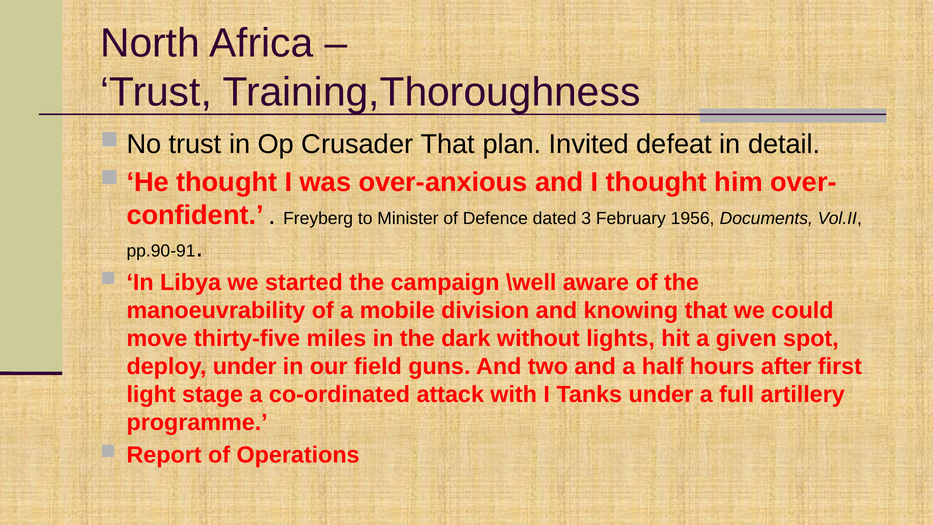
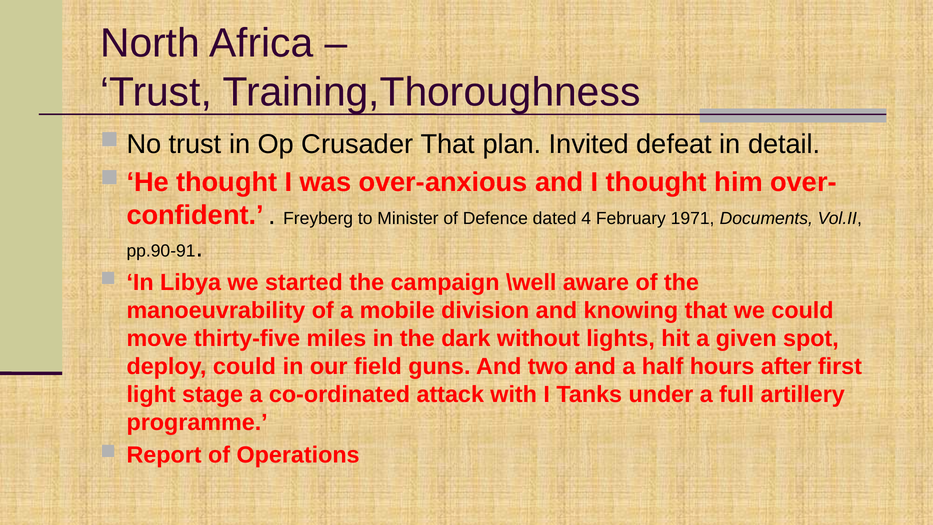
3: 3 -> 4
1956: 1956 -> 1971
deploy under: under -> could
